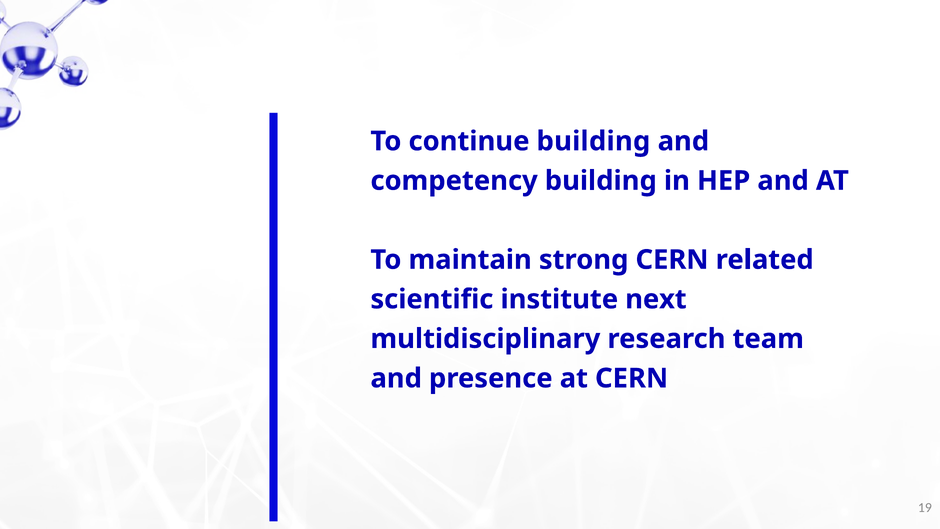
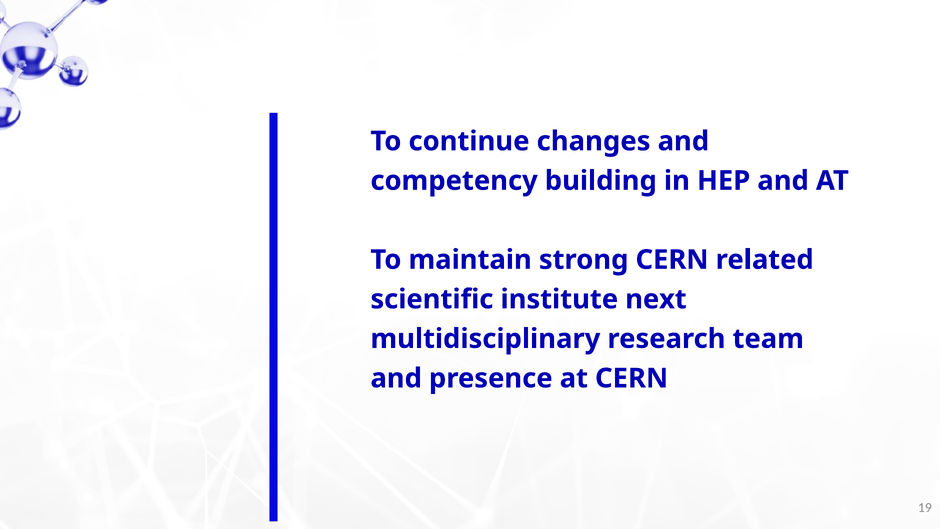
continue building: building -> changes
